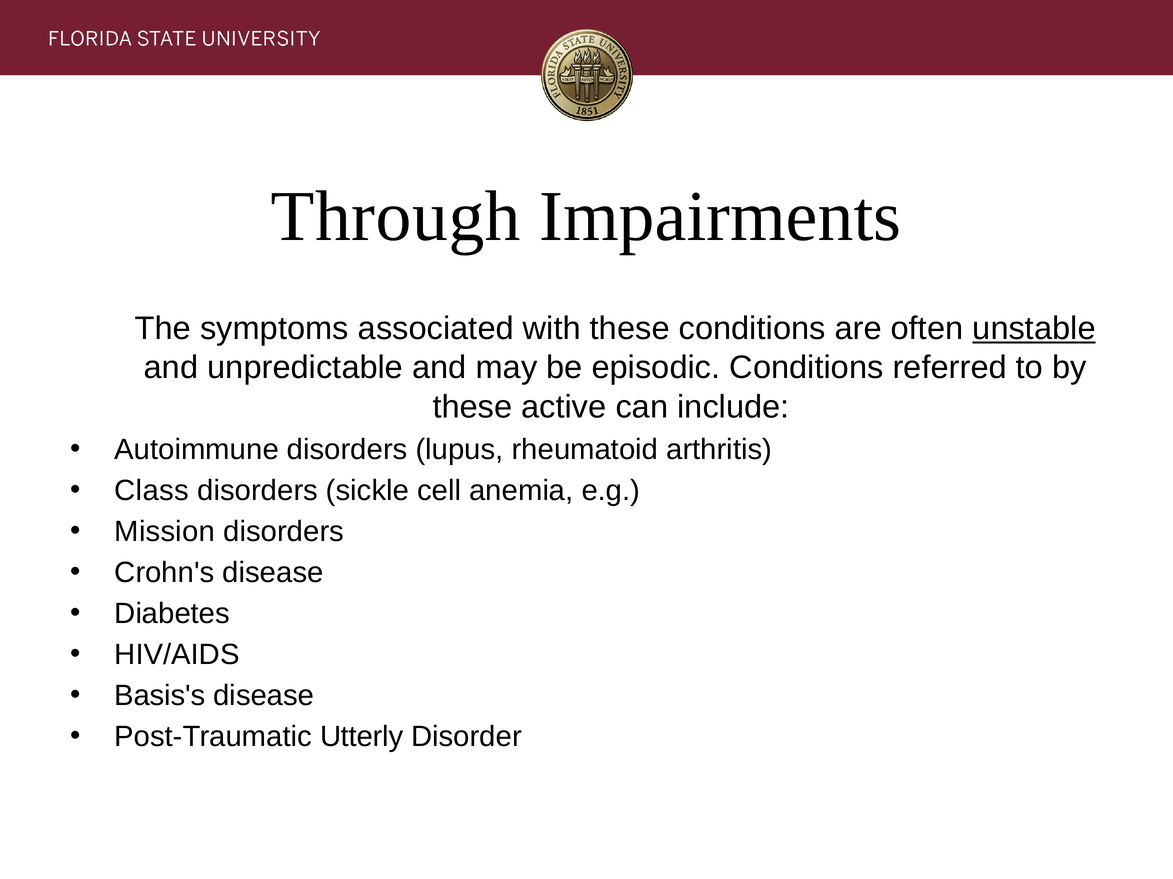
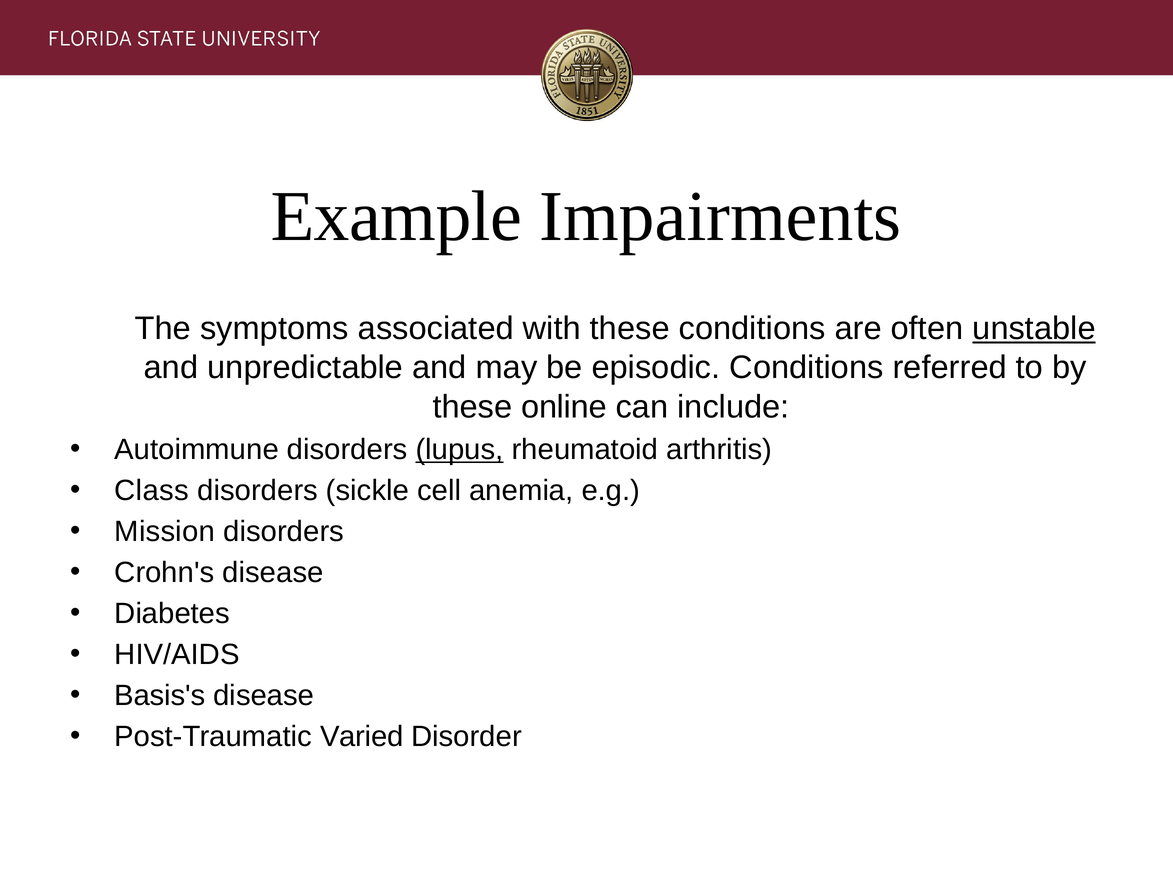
Through: Through -> Example
active: active -> online
lupus underline: none -> present
Utterly: Utterly -> Varied
